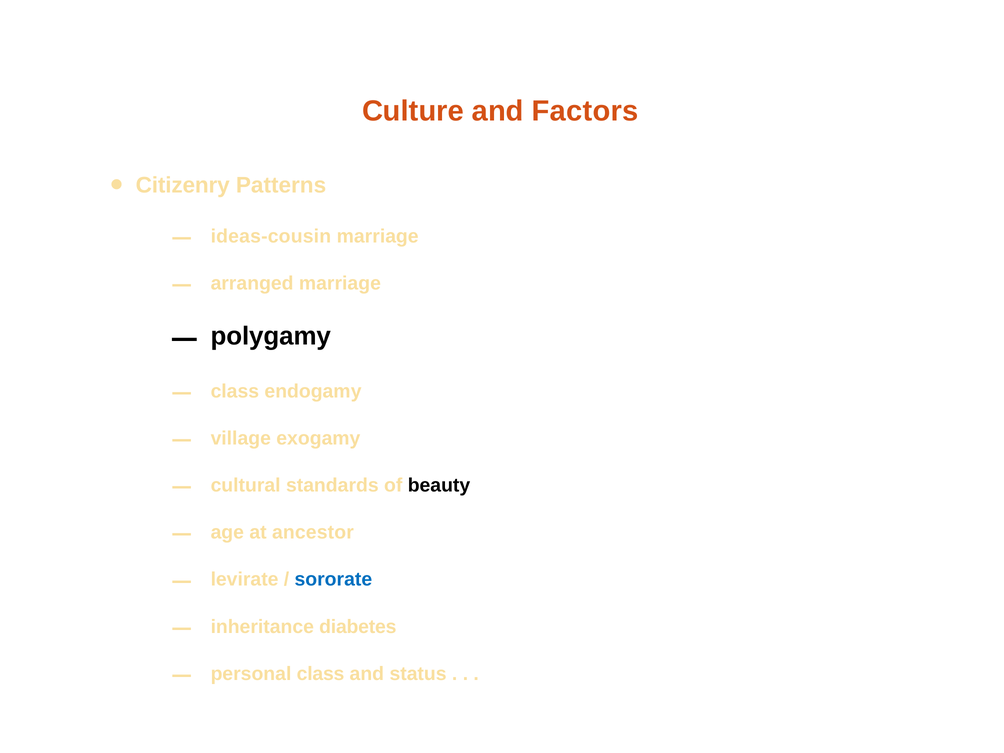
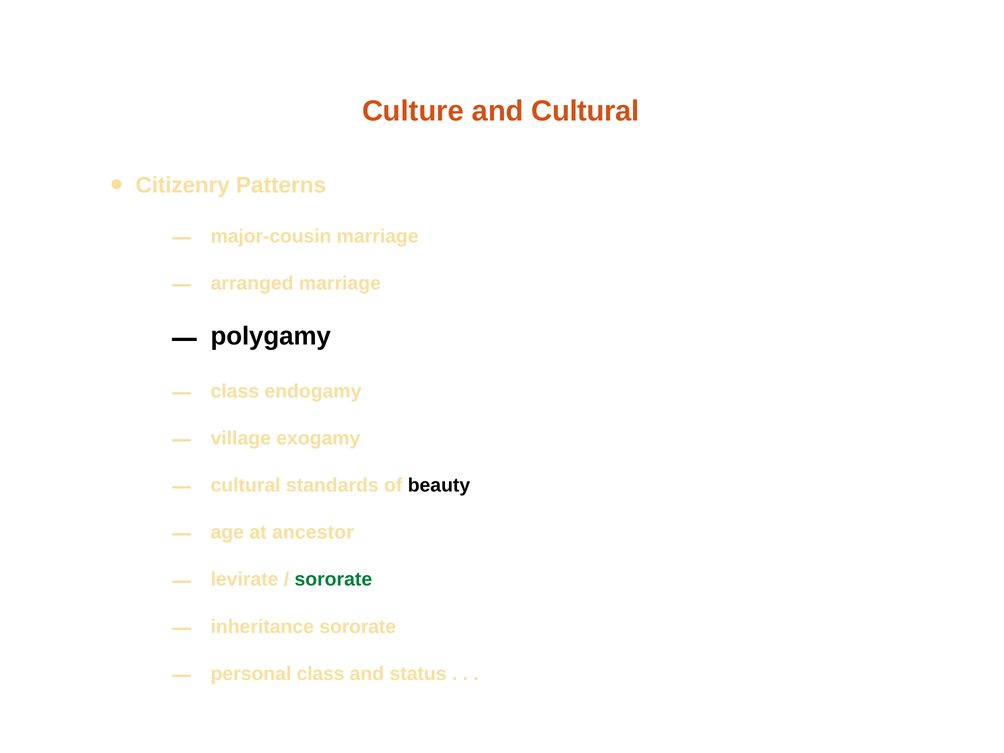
and Factors: Factors -> Cultural
ideas-cousin: ideas-cousin -> major-cousin
sororate at (333, 580) colour: blue -> green
inheritance diabetes: diabetes -> sororate
